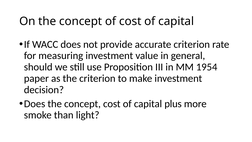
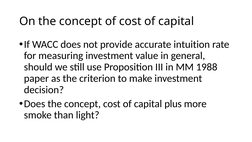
accurate criterion: criterion -> intuition
1954: 1954 -> 1988
